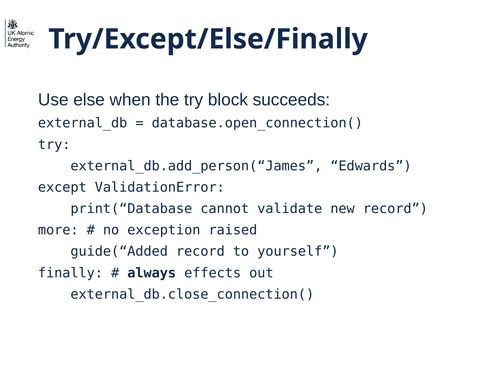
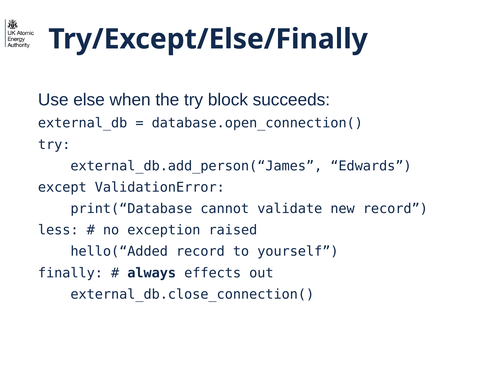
more: more -> less
guide(“Added: guide(“Added -> hello(“Added
